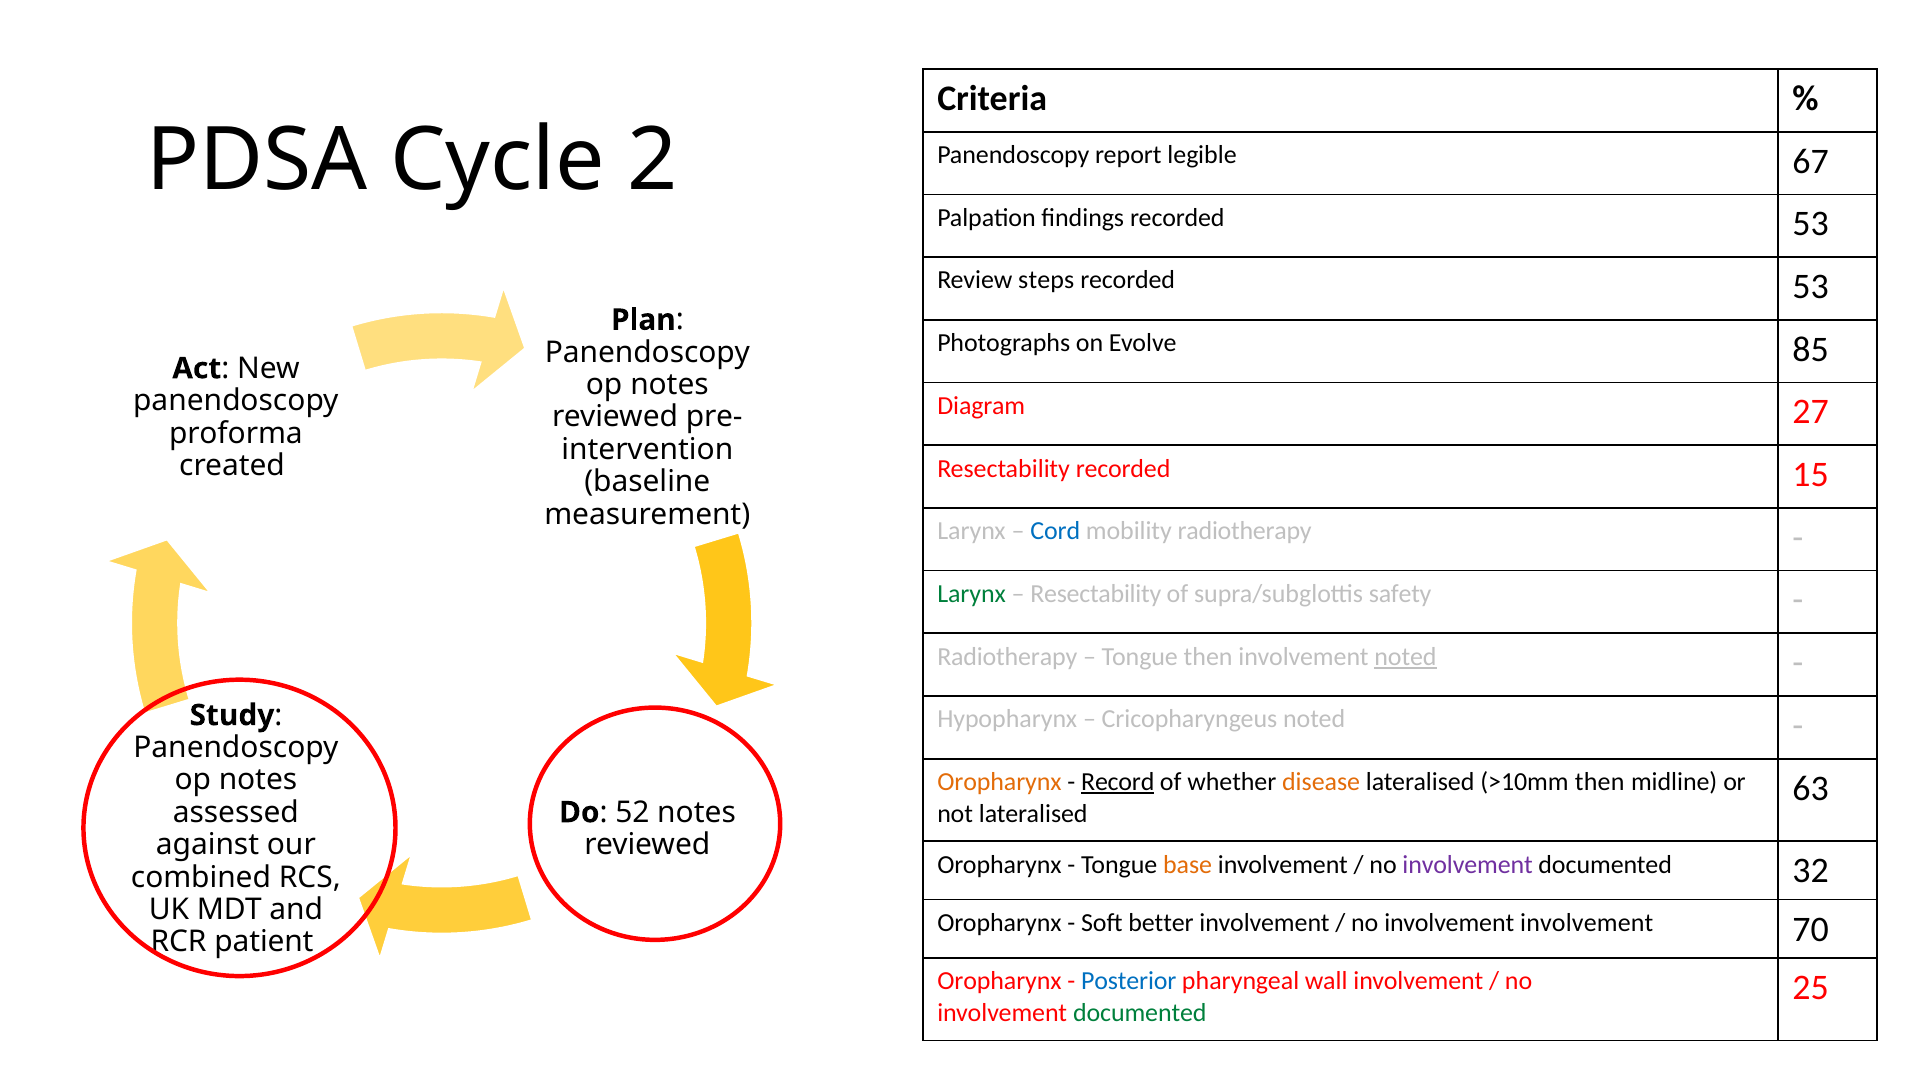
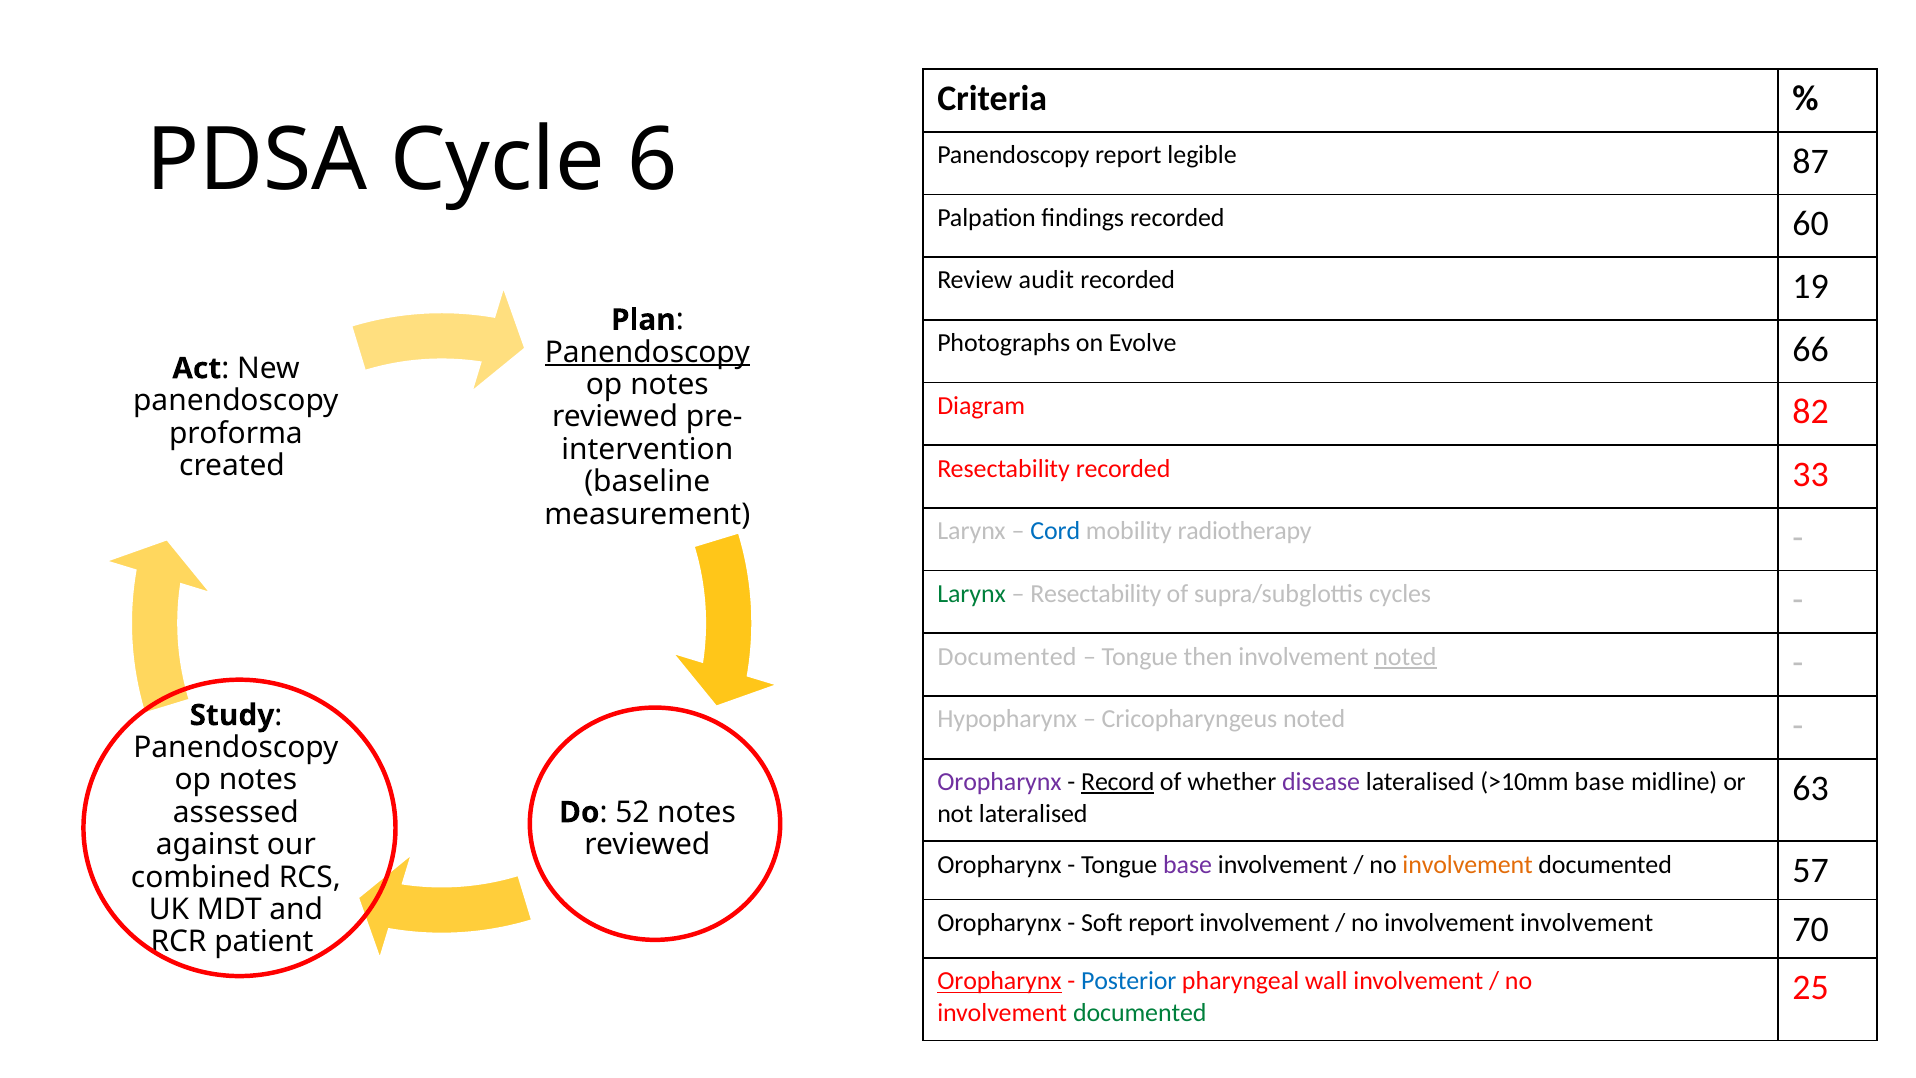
2: 2 -> 6
67: 67 -> 87
findings recorded 53: 53 -> 60
steps: steps -> audit
53 at (1811, 287): 53 -> 19
85: 85 -> 66
Panendoscopy at (647, 352) underline: none -> present
27: 27 -> 82
15: 15 -> 33
safety: safety -> cycles
Radiotherapy at (1007, 656): Radiotherapy -> Documented
Oropharynx at (999, 782) colour: orange -> purple
disease colour: orange -> purple
>10mm then: then -> base
base at (1188, 864) colour: orange -> purple
involvement at (1468, 864) colour: purple -> orange
32: 32 -> 57
Soft better: better -> report
Oropharynx at (999, 981) underline: none -> present
